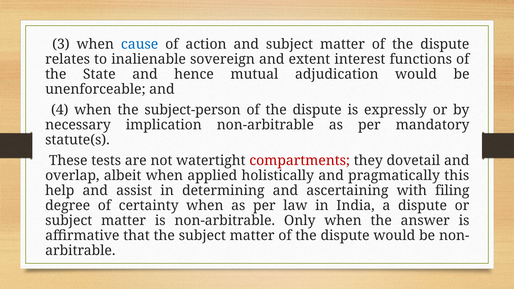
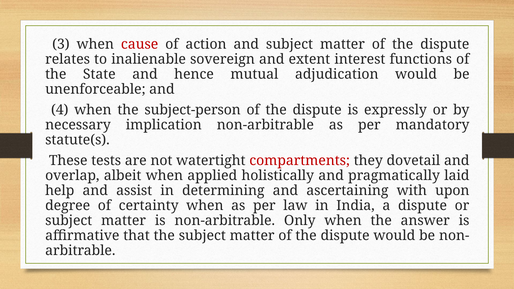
cause colour: blue -> red
this: this -> laid
filing: filing -> upon
